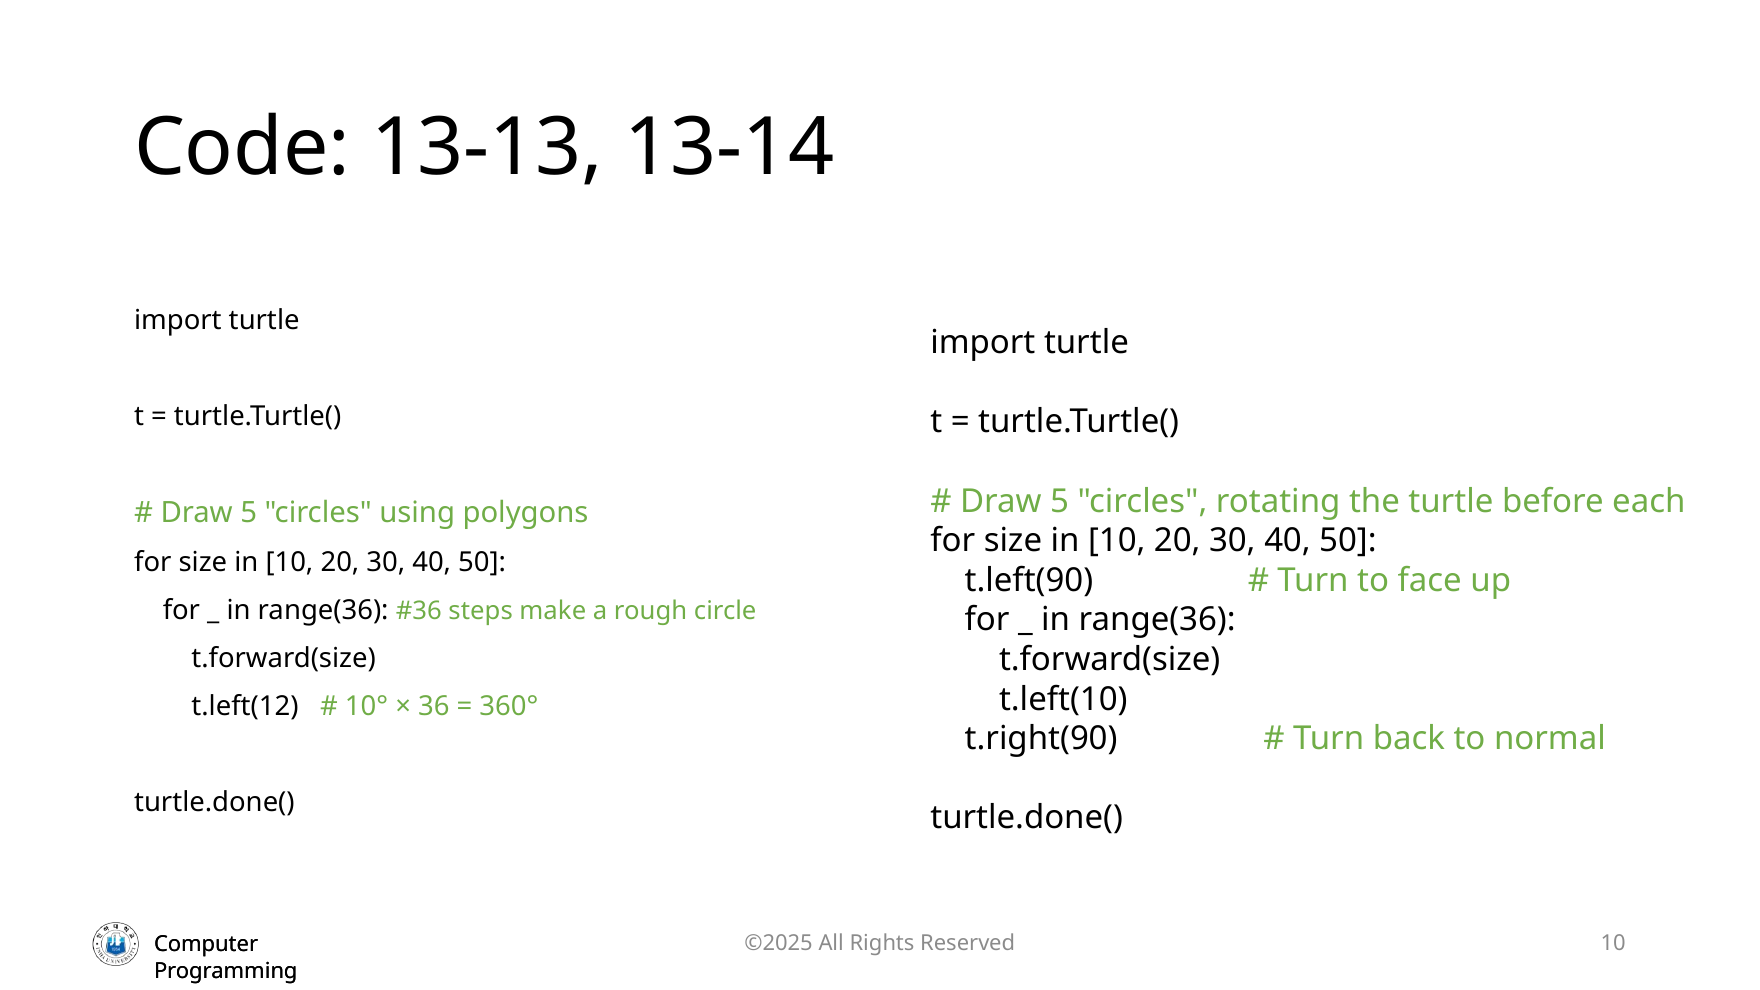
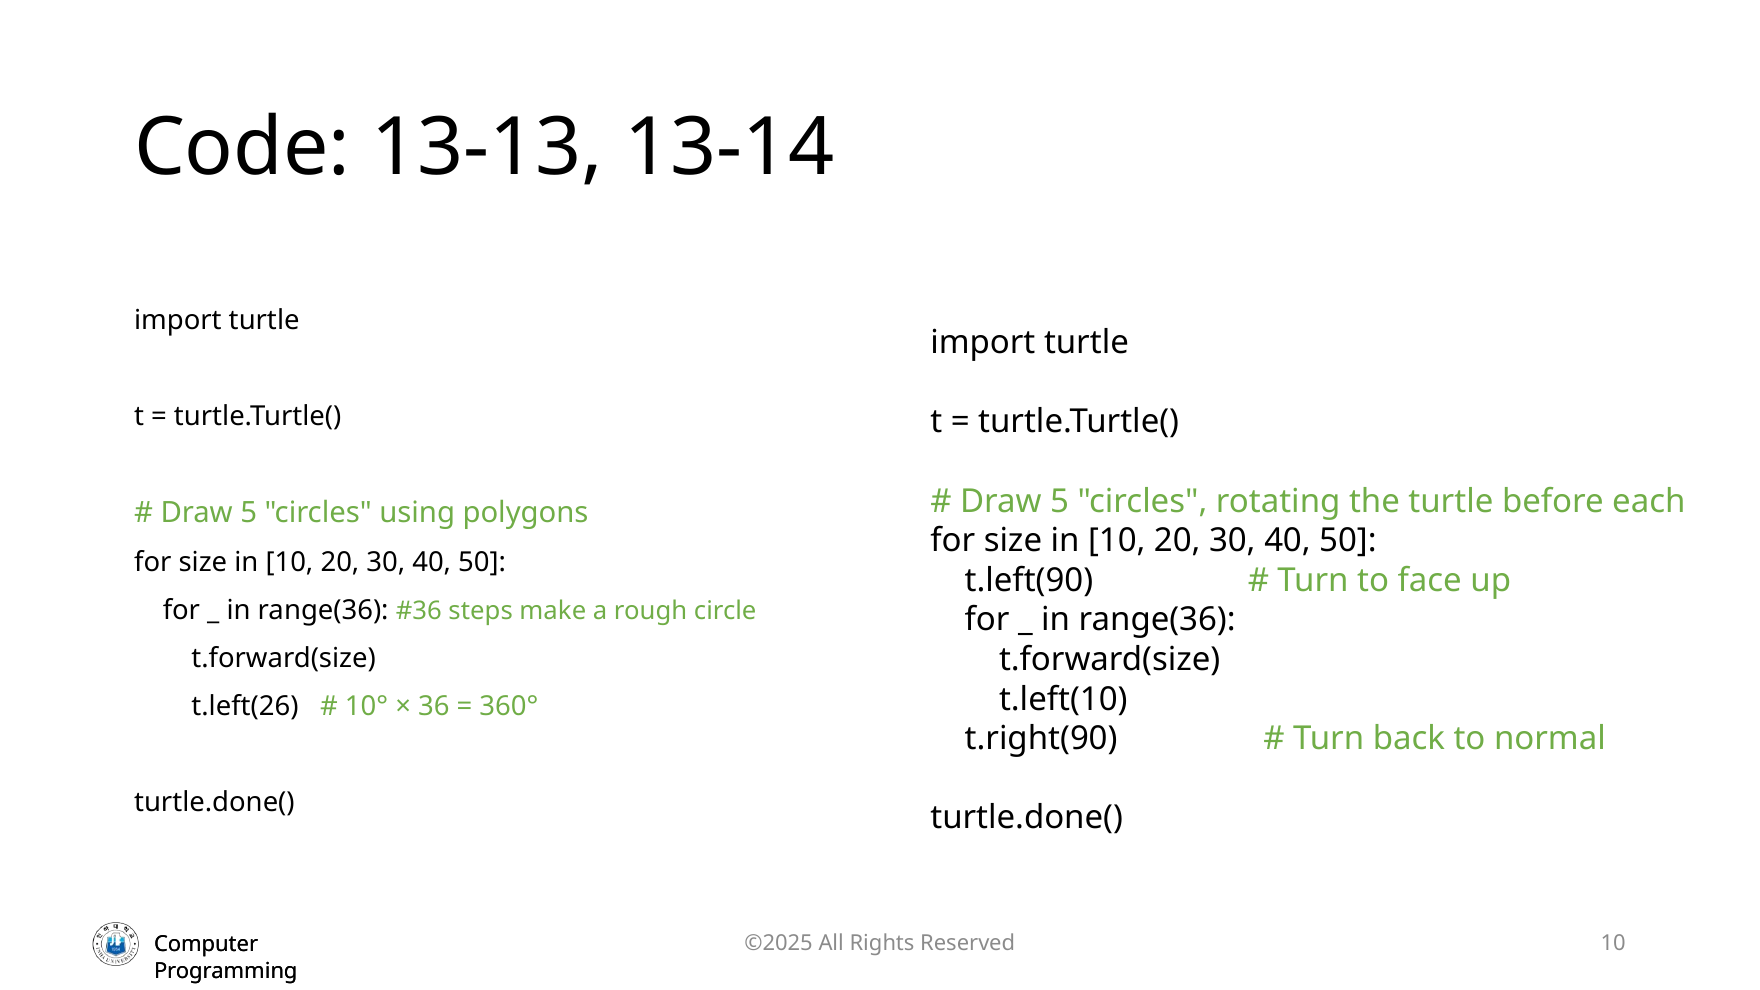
t.left(12: t.left(12 -> t.left(26
